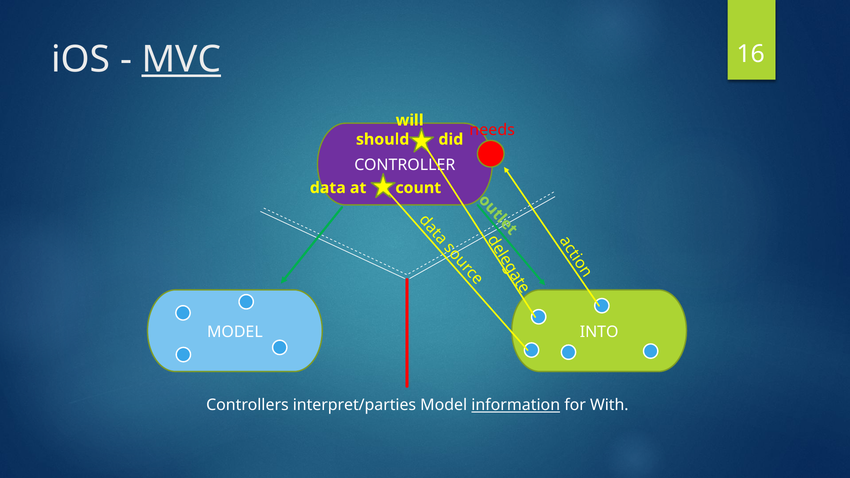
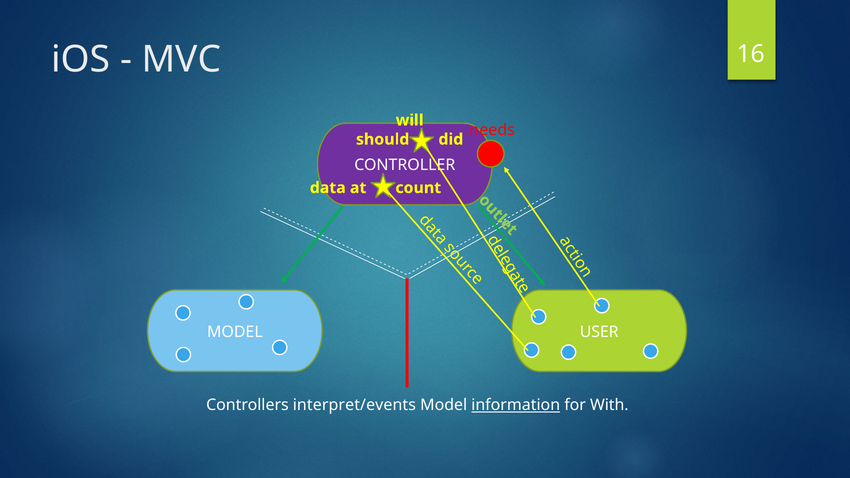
MVC underline: present -> none
INTO: INTO -> USER
interpret/parties: interpret/parties -> interpret/events
